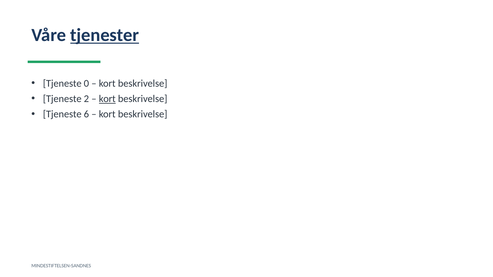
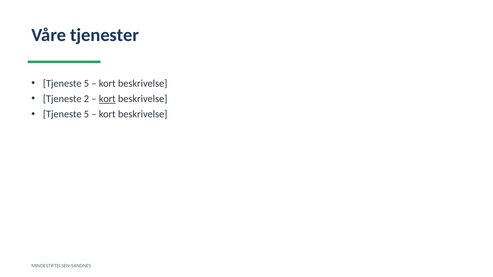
tjenester underline: present -> none
0 at (86, 83): 0 -> 5
6 at (86, 114): 6 -> 5
